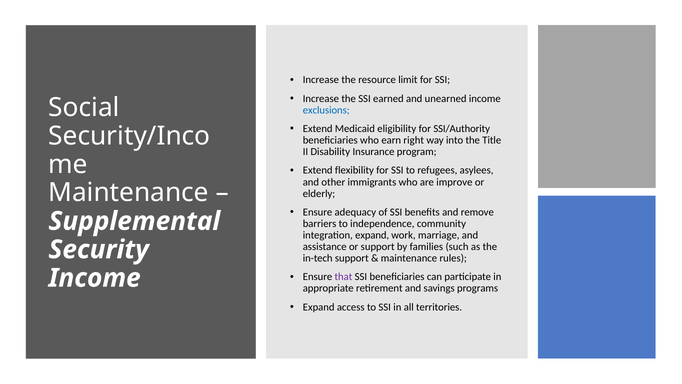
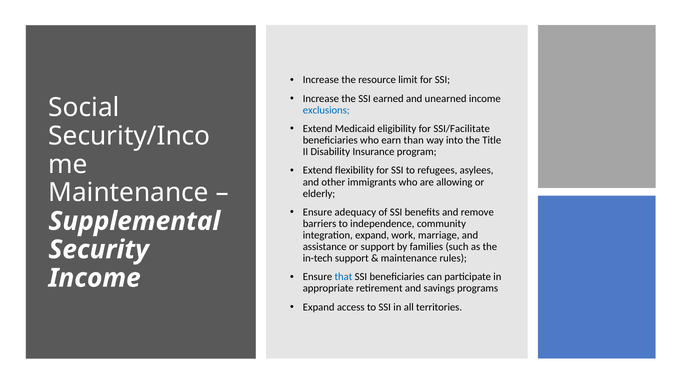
SSI/Authority: SSI/Authority -> SSI/Facilitate
right: right -> than
improve: improve -> allowing
that colour: purple -> blue
